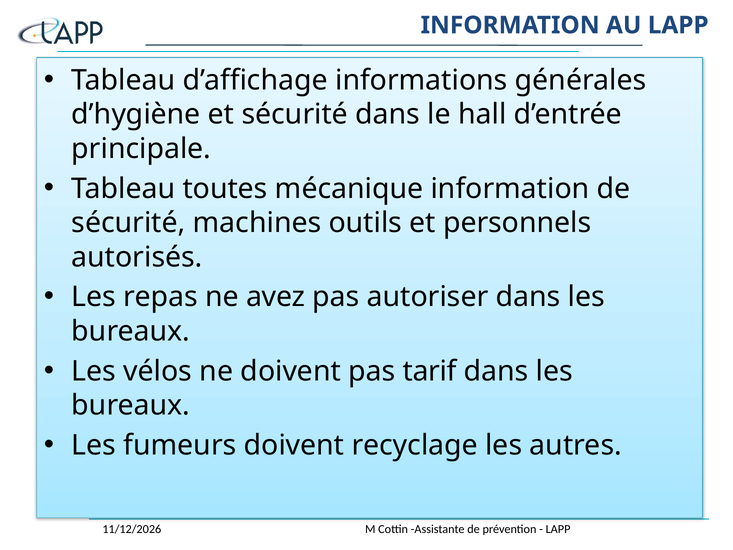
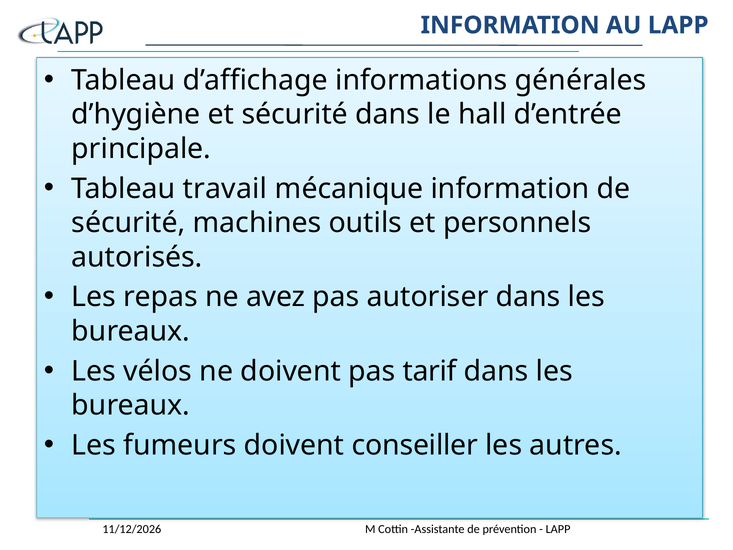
toutes: toutes -> travail
recyclage: recyclage -> conseiller
